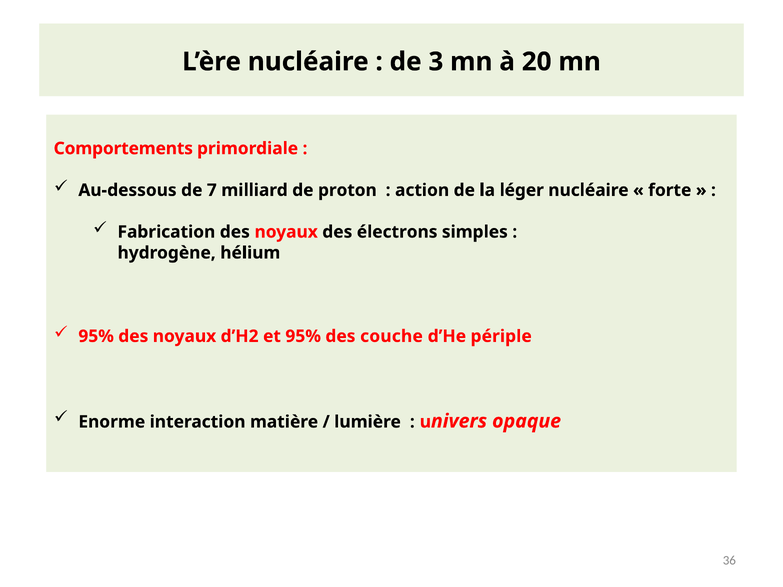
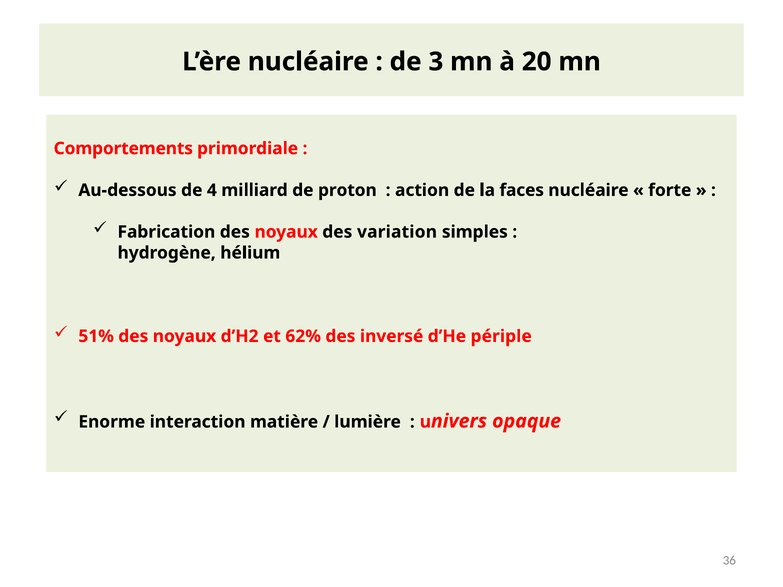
7: 7 -> 4
léger: léger -> faces
électrons: électrons -> variation
95% at (96, 336): 95% -> 51%
et 95%: 95% -> 62%
couche: couche -> inversé
